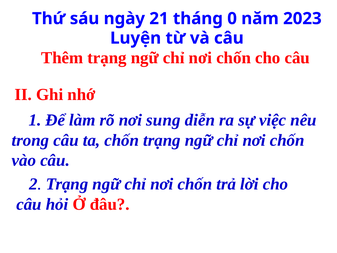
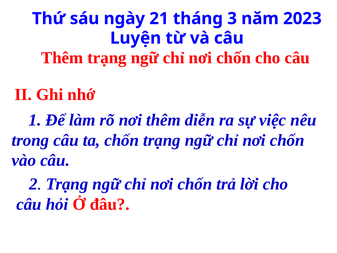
0: 0 -> 3
nơi sung: sung -> thêm
